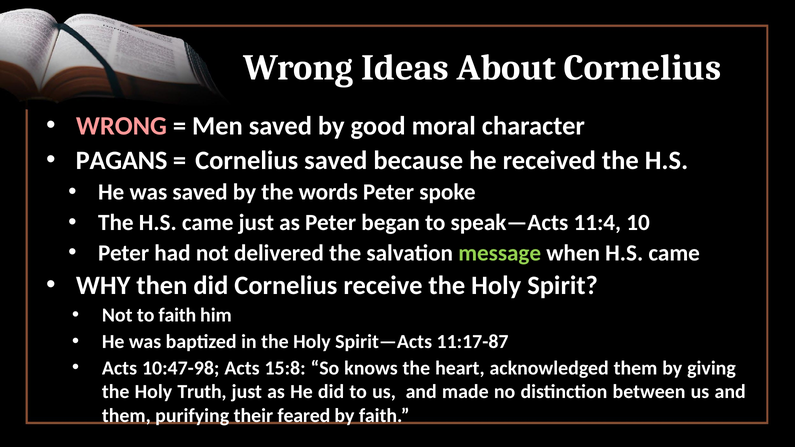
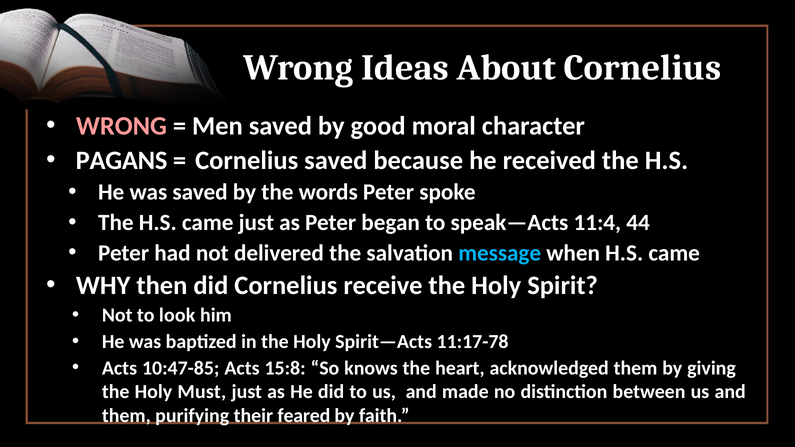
10: 10 -> 44
message colour: light green -> light blue
to faith: faith -> look
11:17-87: 11:17-87 -> 11:17-78
10:47-98: 10:47-98 -> 10:47-85
Truth: Truth -> Must
